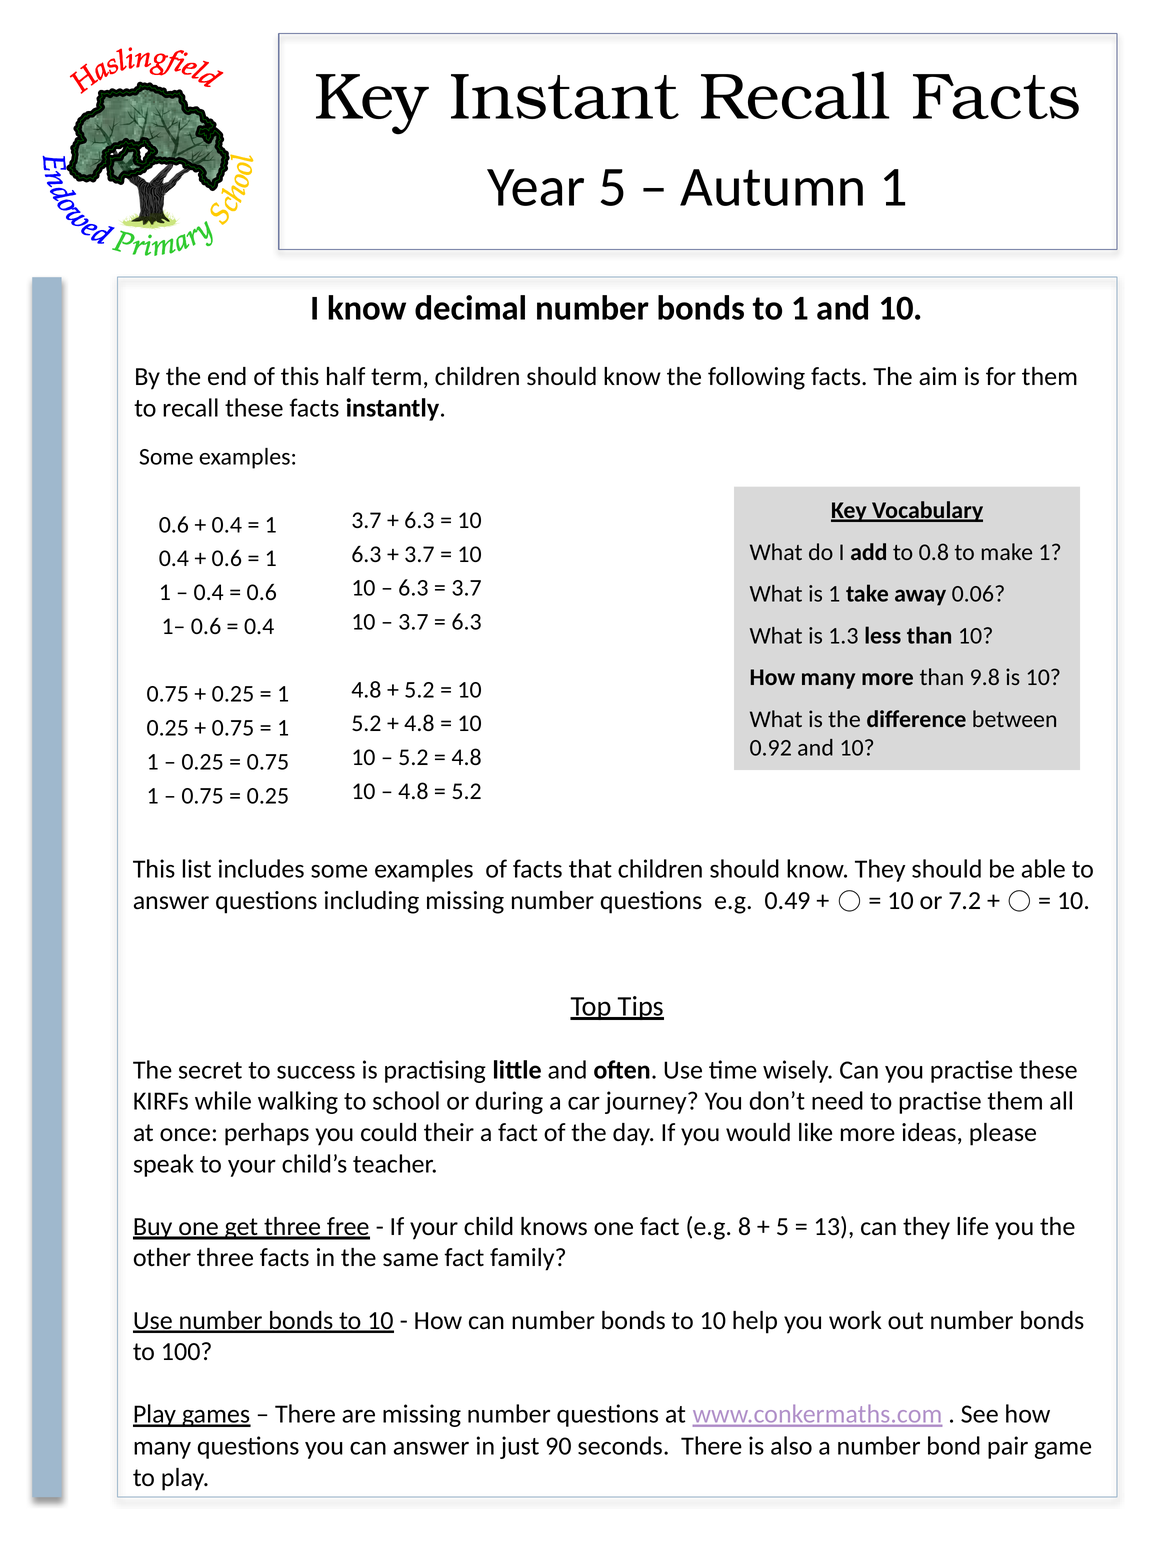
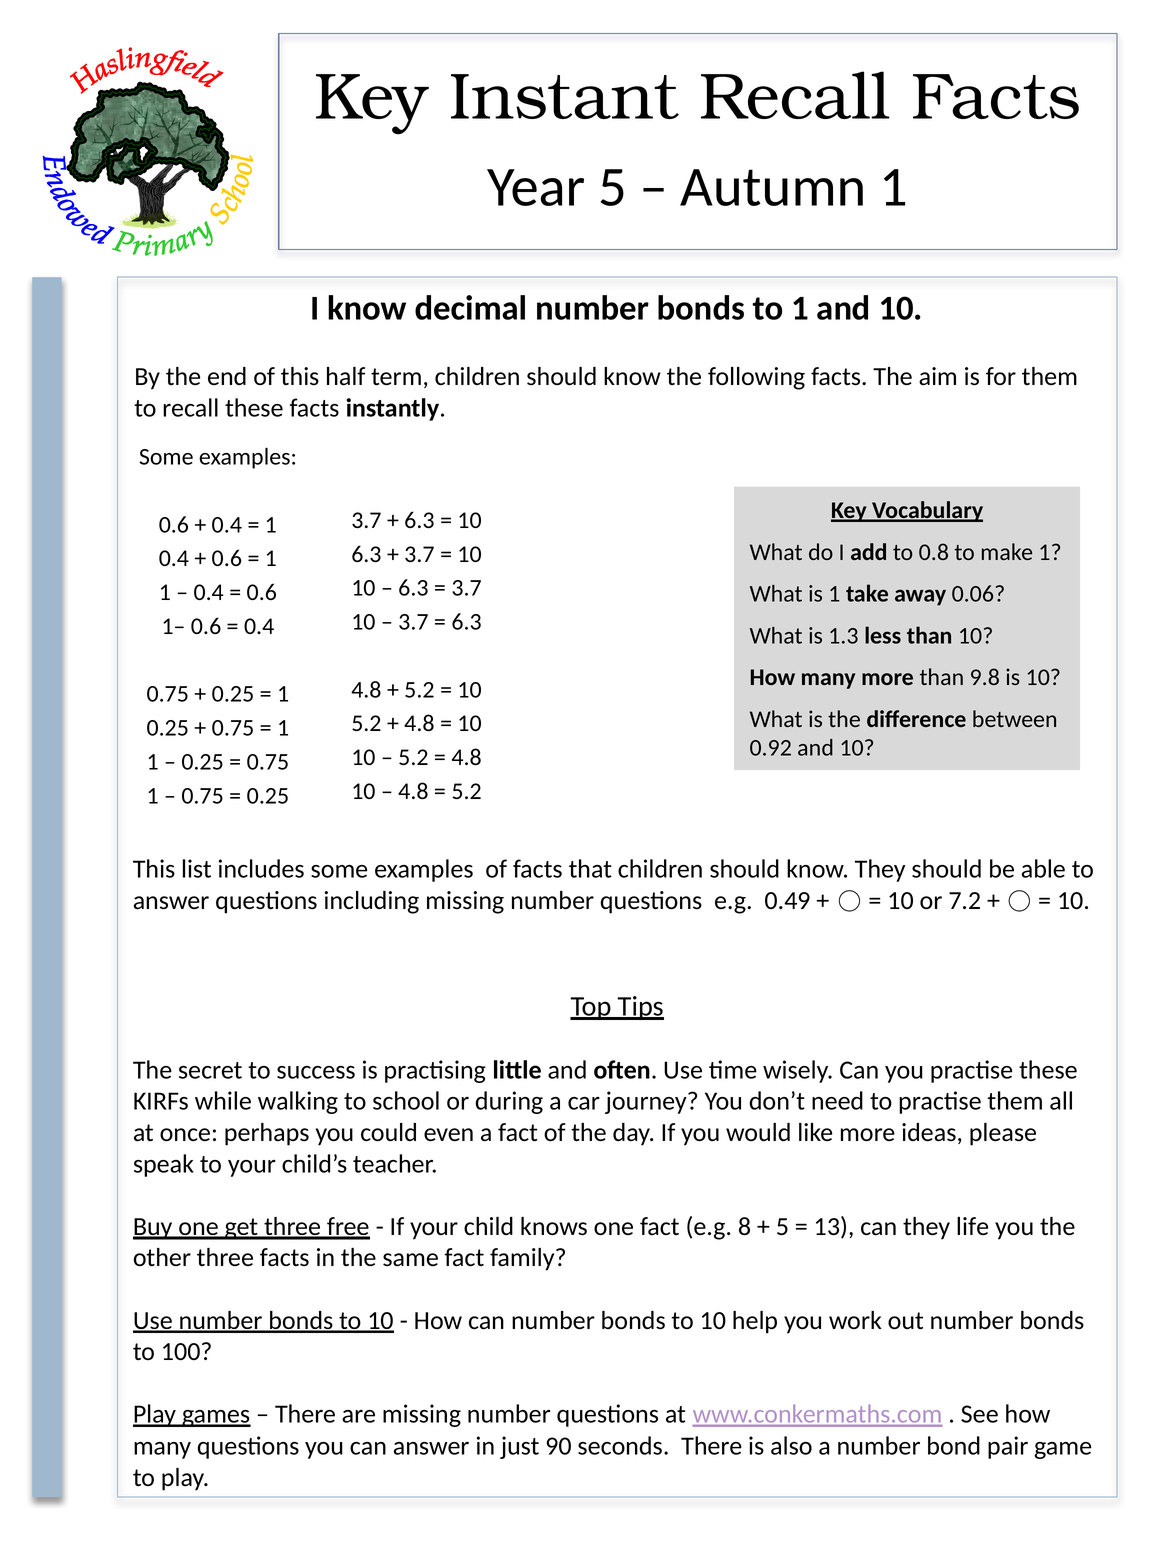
their: their -> even
